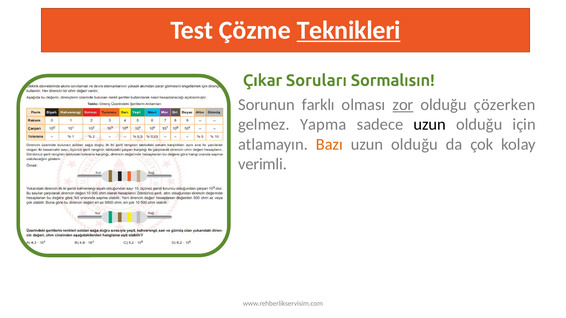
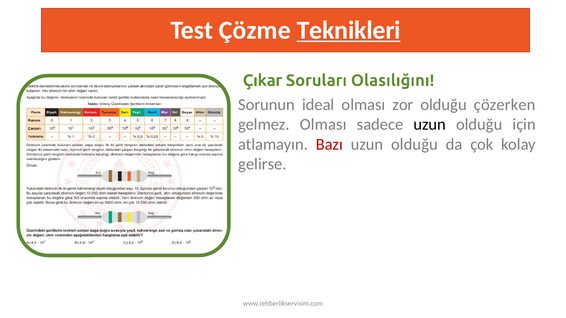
Sormalısın: Sormalısın -> Olasılığını
farklı: farklı -> ideal
zor underline: present -> none
gelmez Yapma: Yapma -> Olması
Bazı colour: orange -> red
verimli: verimli -> gelirse
